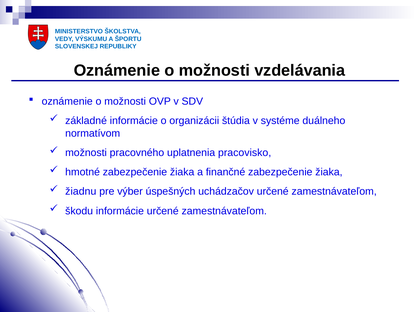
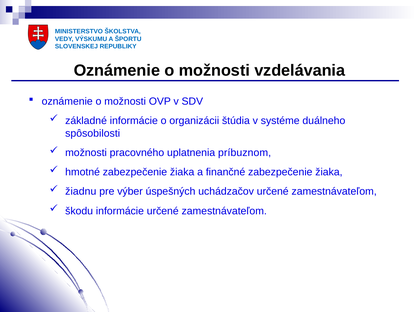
normatívom: normatívom -> spôsobilosti
pracovisko: pracovisko -> príbuznom
